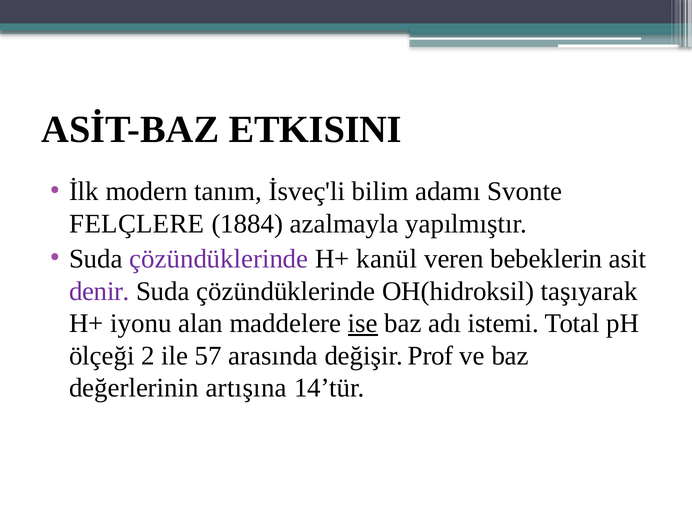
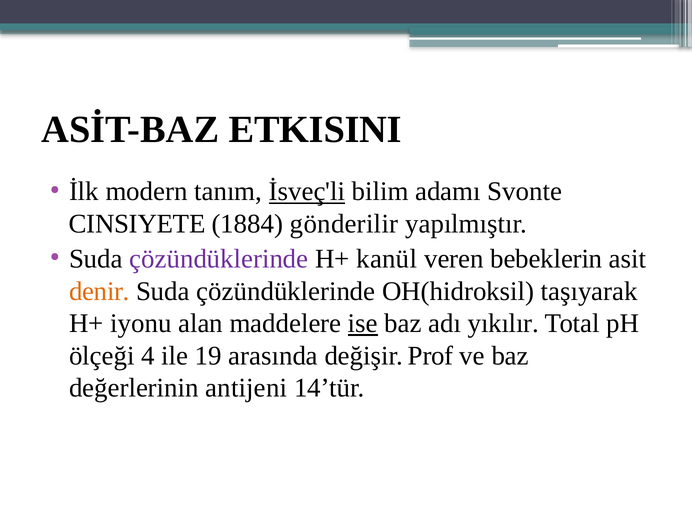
İsveç'li underline: none -> present
FELÇLERE: FELÇLERE -> CINSIYETE
azalmayla: azalmayla -> gönderilir
denir colour: purple -> orange
istemi: istemi -> yıkılır
2: 2 -> 4
57: 57 -> 19
artışına: artışına -> antijeni
